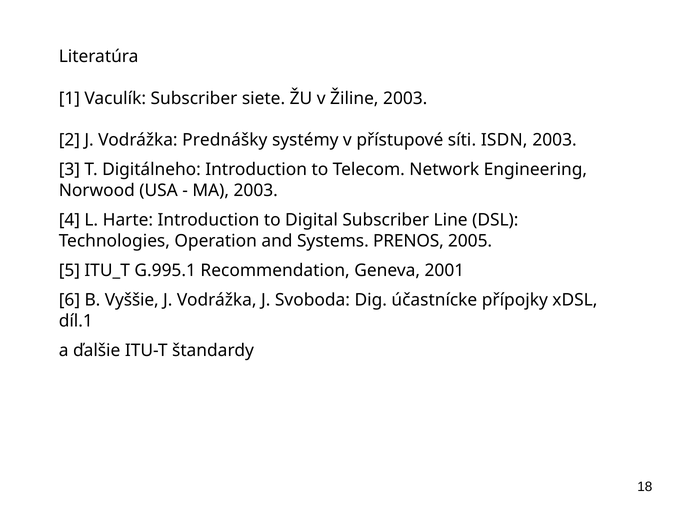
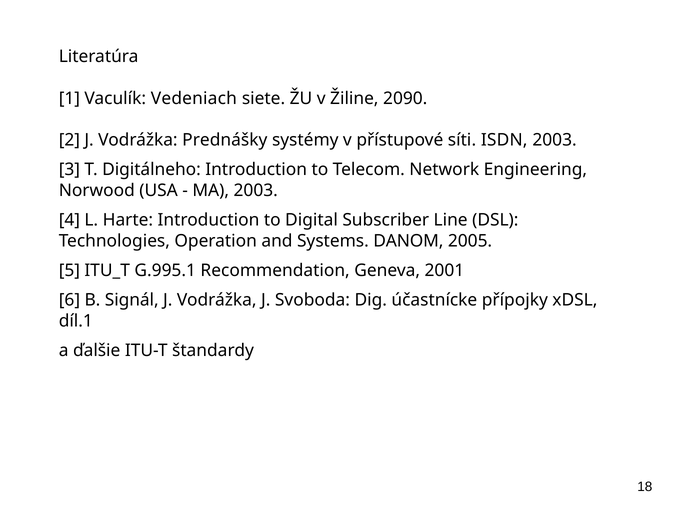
Vaculík Subscriber: Subscriber -> Vedeniach
Žiline 2003: 2003 -> 2090
PRENOS: PRENOS -> DANOM
Vyššie: Vyššie -> Signál
